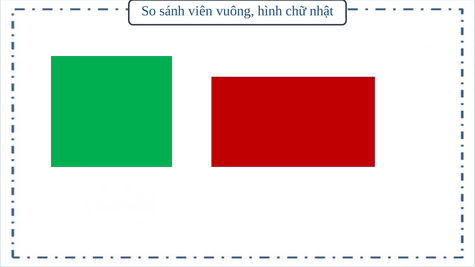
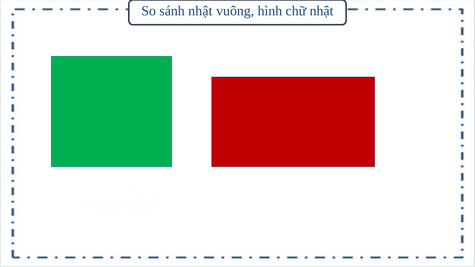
sánh viên: viên -> nhật
